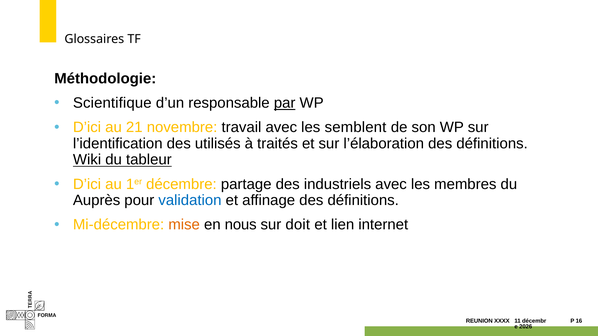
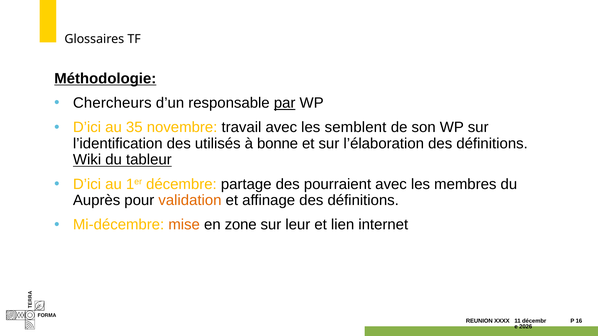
Méthodologie underline: none -> present
Scientifique: Scientifique -> Chercheurs
21: 21 -> 35
traités: traités -> bonne
industriels: industriels -> pourraient
validation colour: blue -> orange
nous: nous -> zone
doit: doit -> leur
